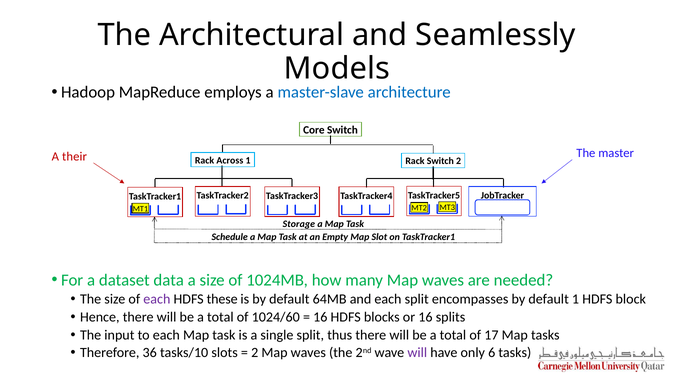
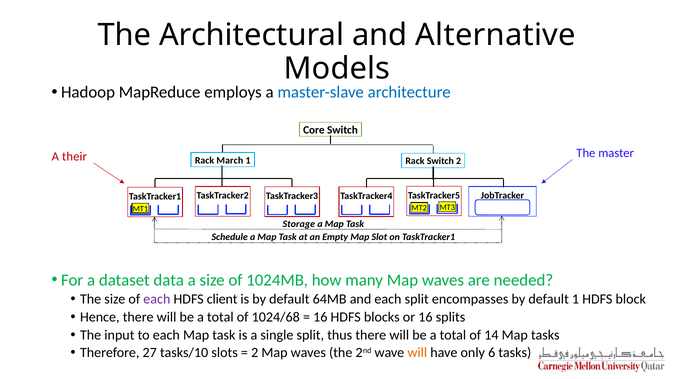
Seamlessly: Seamlessly -> Alternative
Across: Across -> March
these: these -> client
1024/60: 1024/60 -> 1024/68
17: 17 -> 14
36: 36 -> 27
will at (417, 353) colour: purple -> orange
